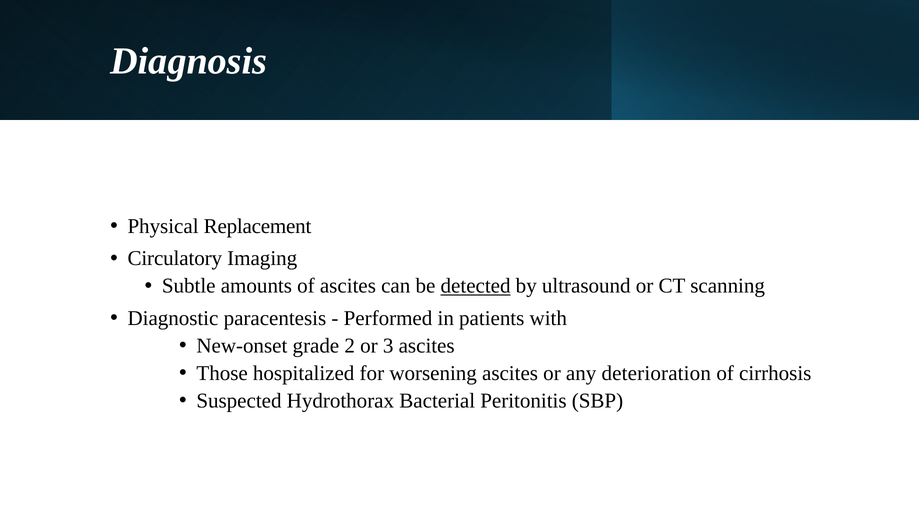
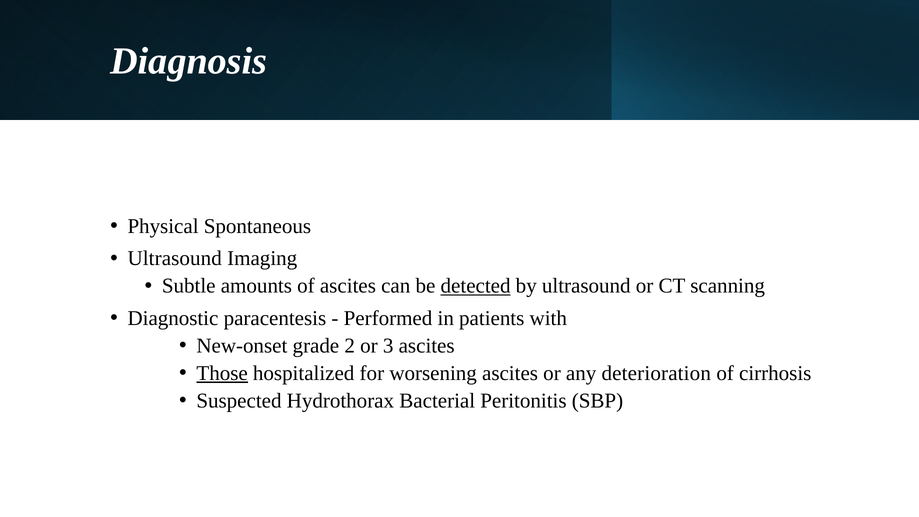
Replacement: Replacement -> Spontaneous
Circulatory at (175, 258): Circulatory -> Ultrasound
Those underline: none -> present
